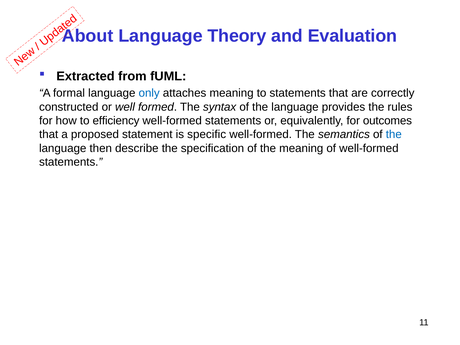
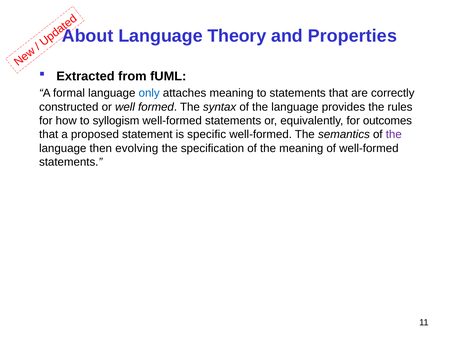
Evaluation: Evaluation -> Properties
efficiency: efficiency -> syllogism
the at (394, 135) colour: blue -> purple
describe: describe -> evolving
